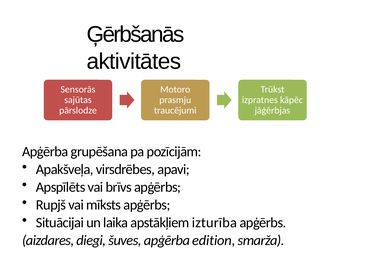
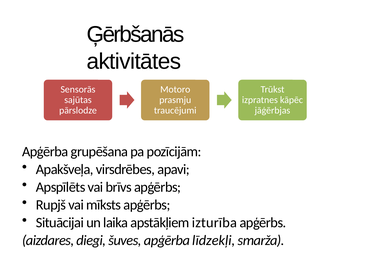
edition: edition -> līdzekļi
